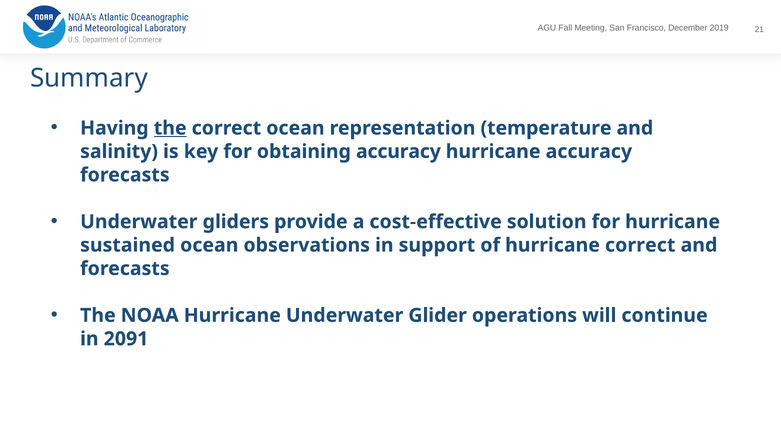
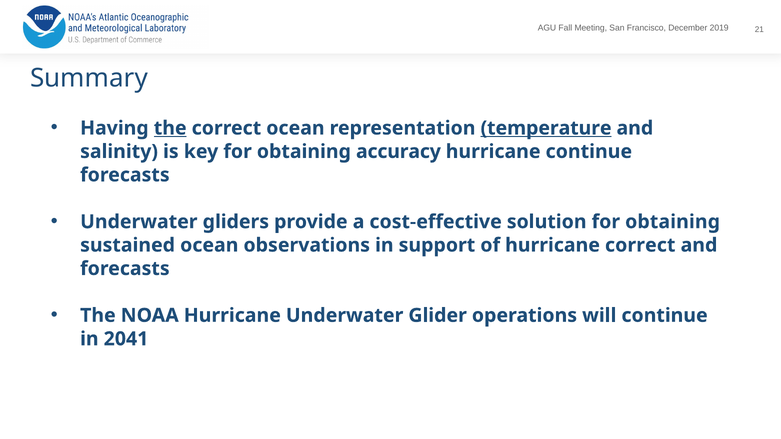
temperature underline: none -> present
hurricane accuracy: accuracy -> continue
solution for hurricane: hurricane -> obtaining
2091: 2091 -> 2041
